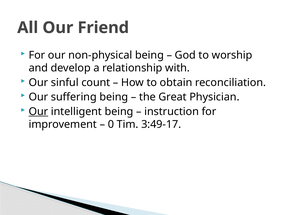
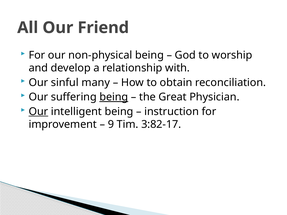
count: count -> many
being at (114, 97) underline: none -> present
0: 0 -> 9
3:49-17: 3:49-17 -> 3:82-17
